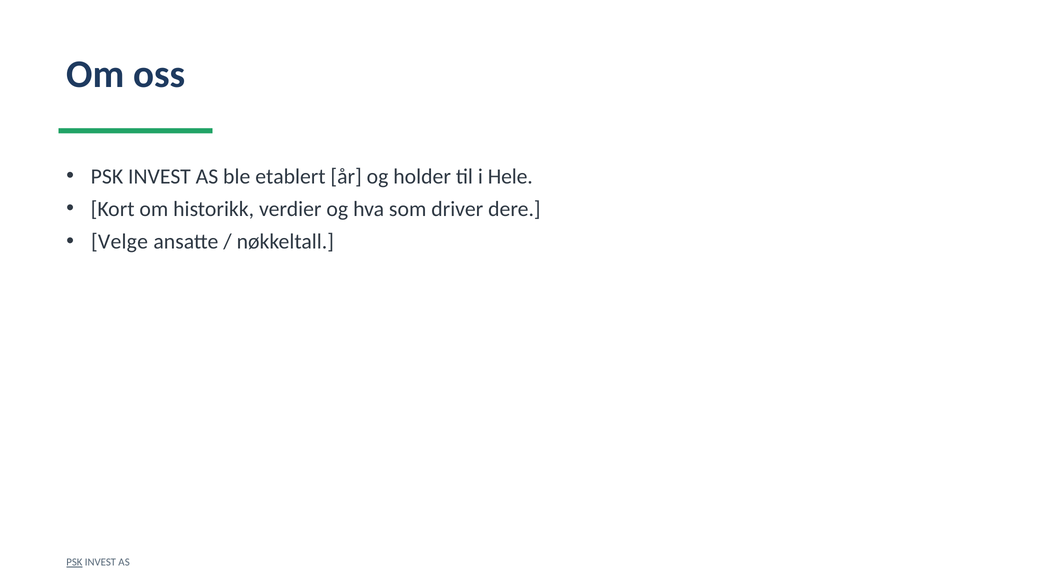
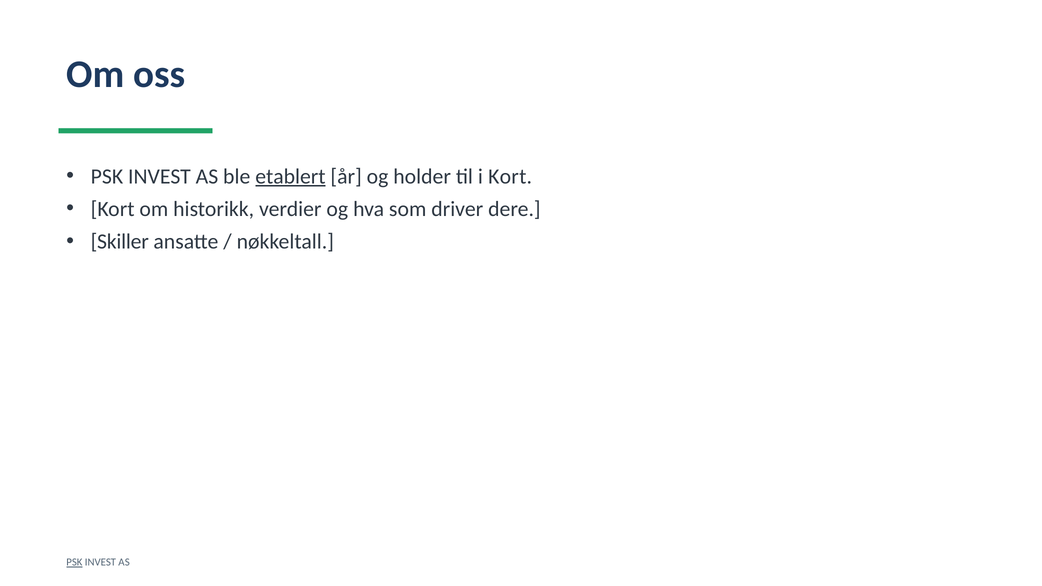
etablert underline: none -> present
i Hele: Hele -> Kort
Velge: Velge -> Skiller
